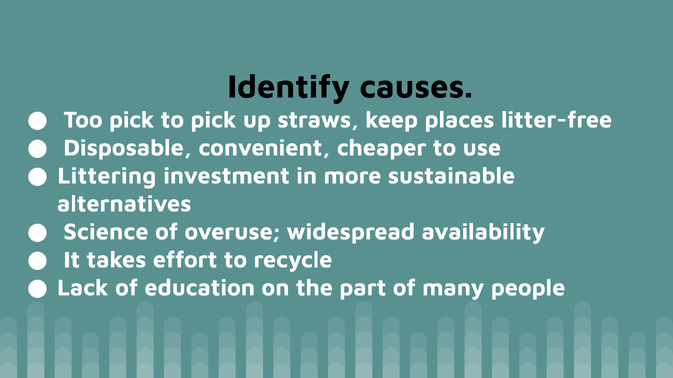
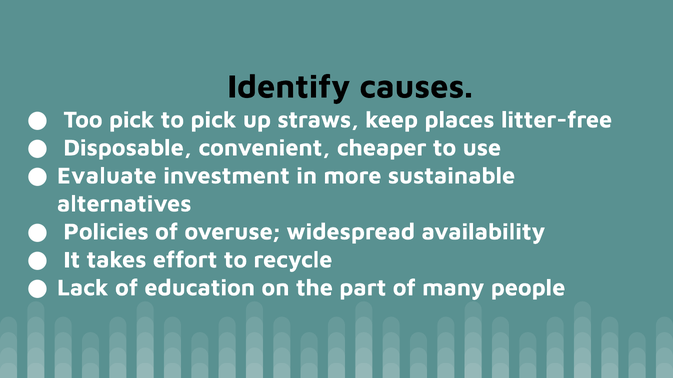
Littering: Littering -> Evaluate
Science: Science -> Policies
